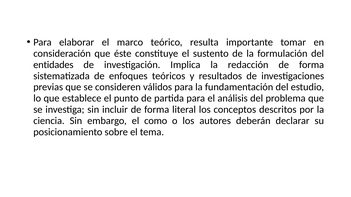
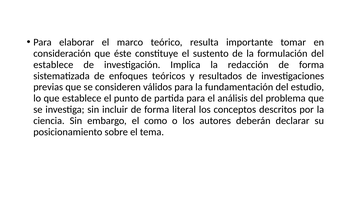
entidades at (53, 65): entidades -> establece
